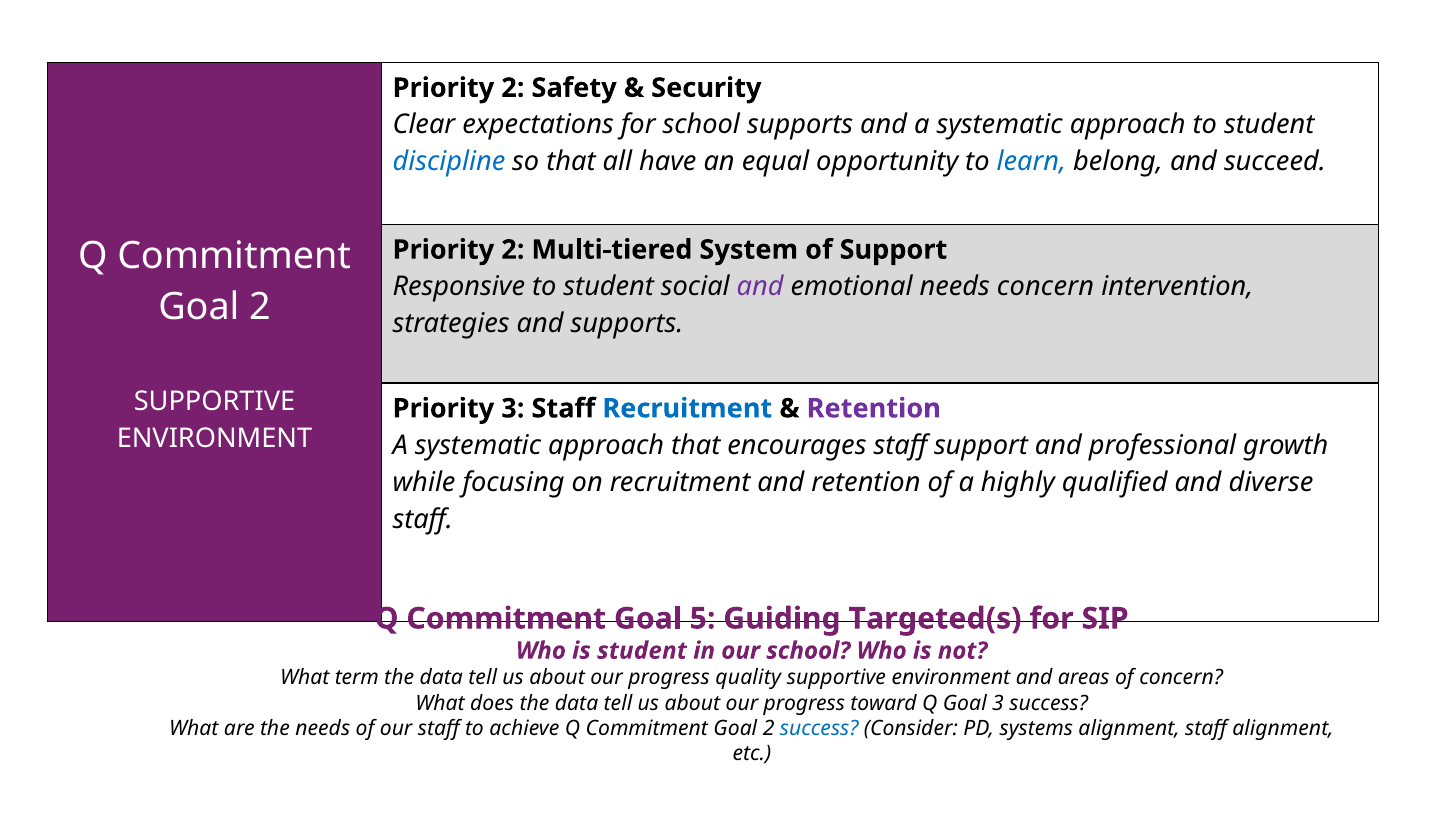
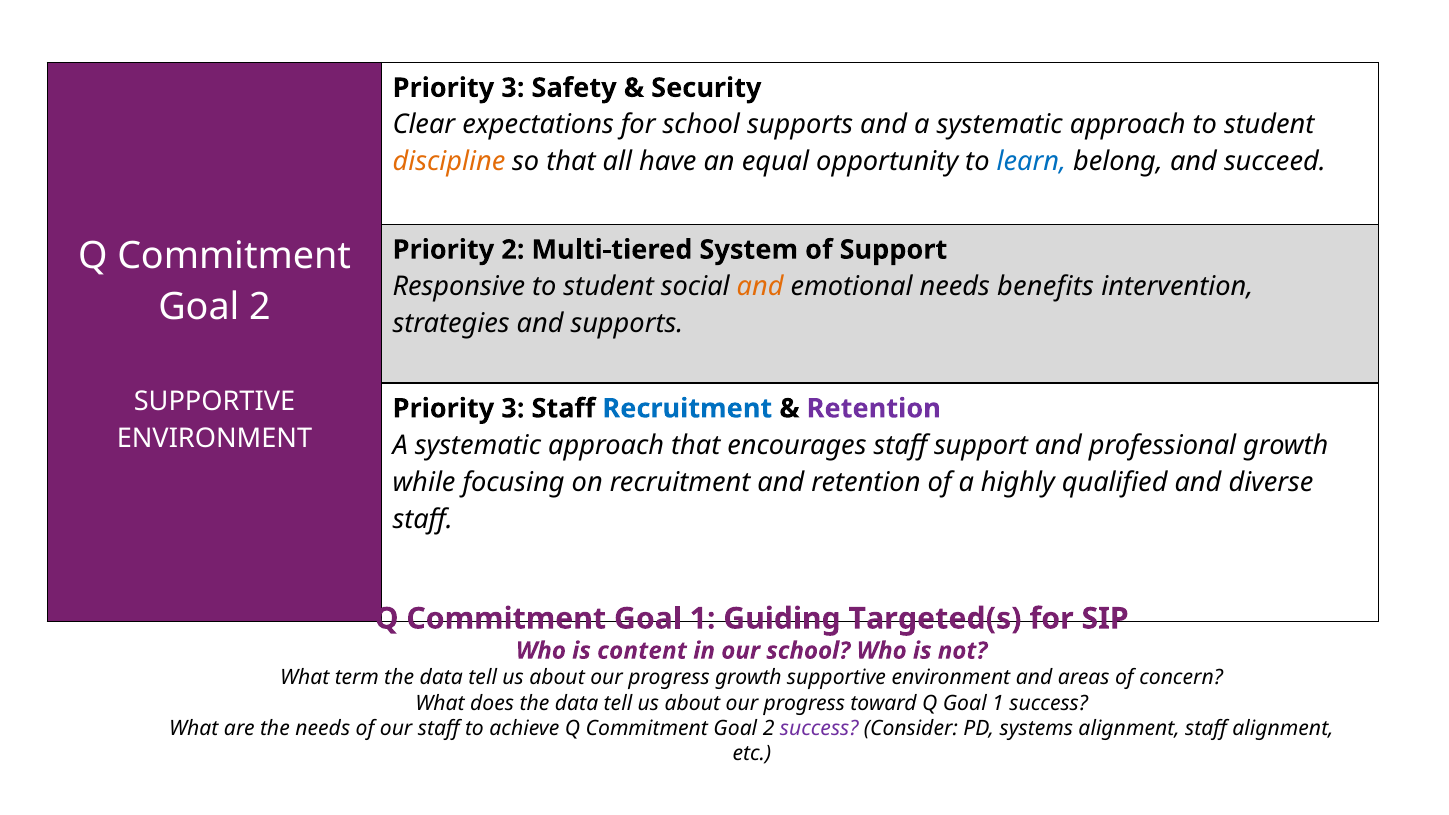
2 at (513, 88): 2 -> 3
discipline colour: blue -> orange
and at (760, 287) colour: purple -> orange
needs concern: concern -> benefits
Commitment Goal 5: 5 -> 1
is student: student -> content
progress quality: quality -> growth
Q Goal 3: 3 -> 1
success at (819, 729) colour: blue -> purple
